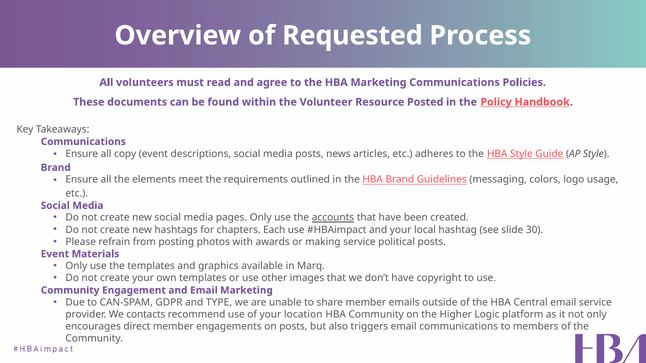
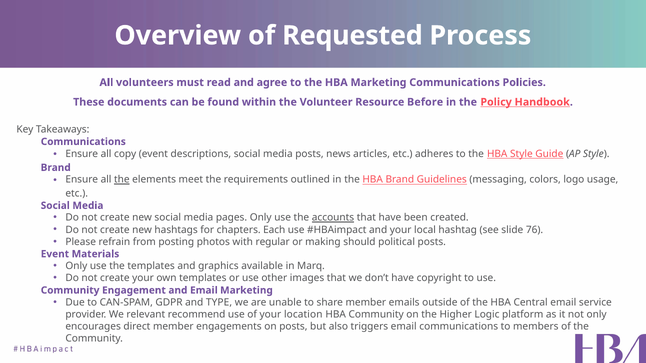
Posted: Posted -> Before
the at (122, 180) underline: none -> present
30: 30 -> 76
awards: awards -> regular
making service: service -> should
contacts: contacts -> relevant
